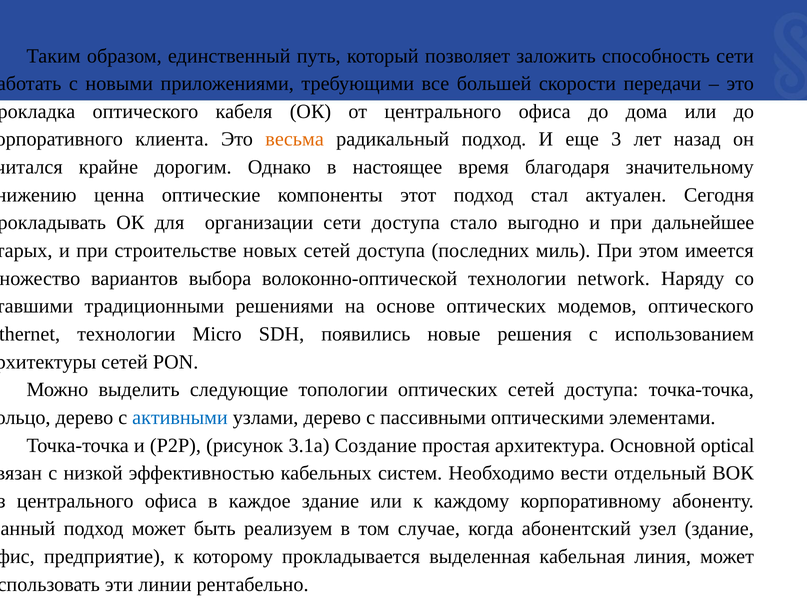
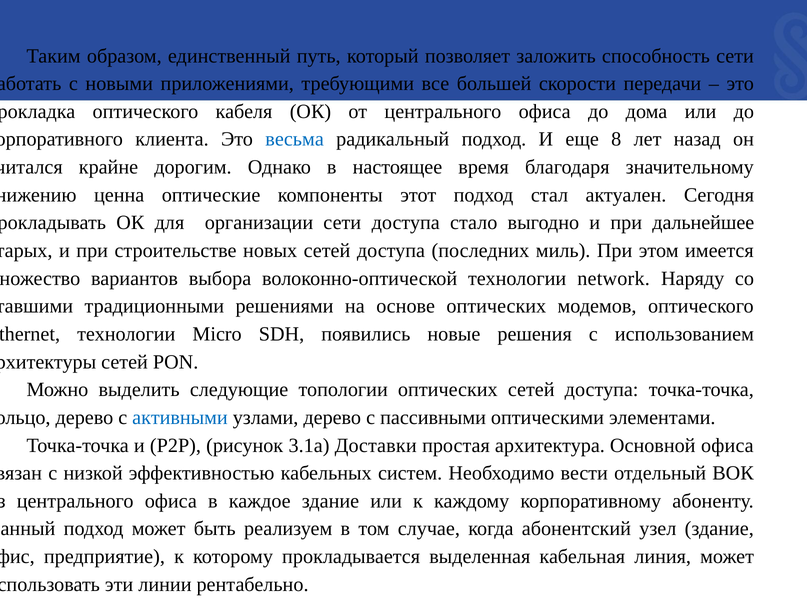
весьма colour: orange -> blue
3: 3 -> 8
Создание: Создание -> Доставки
Основной optical: optical -> офиса
